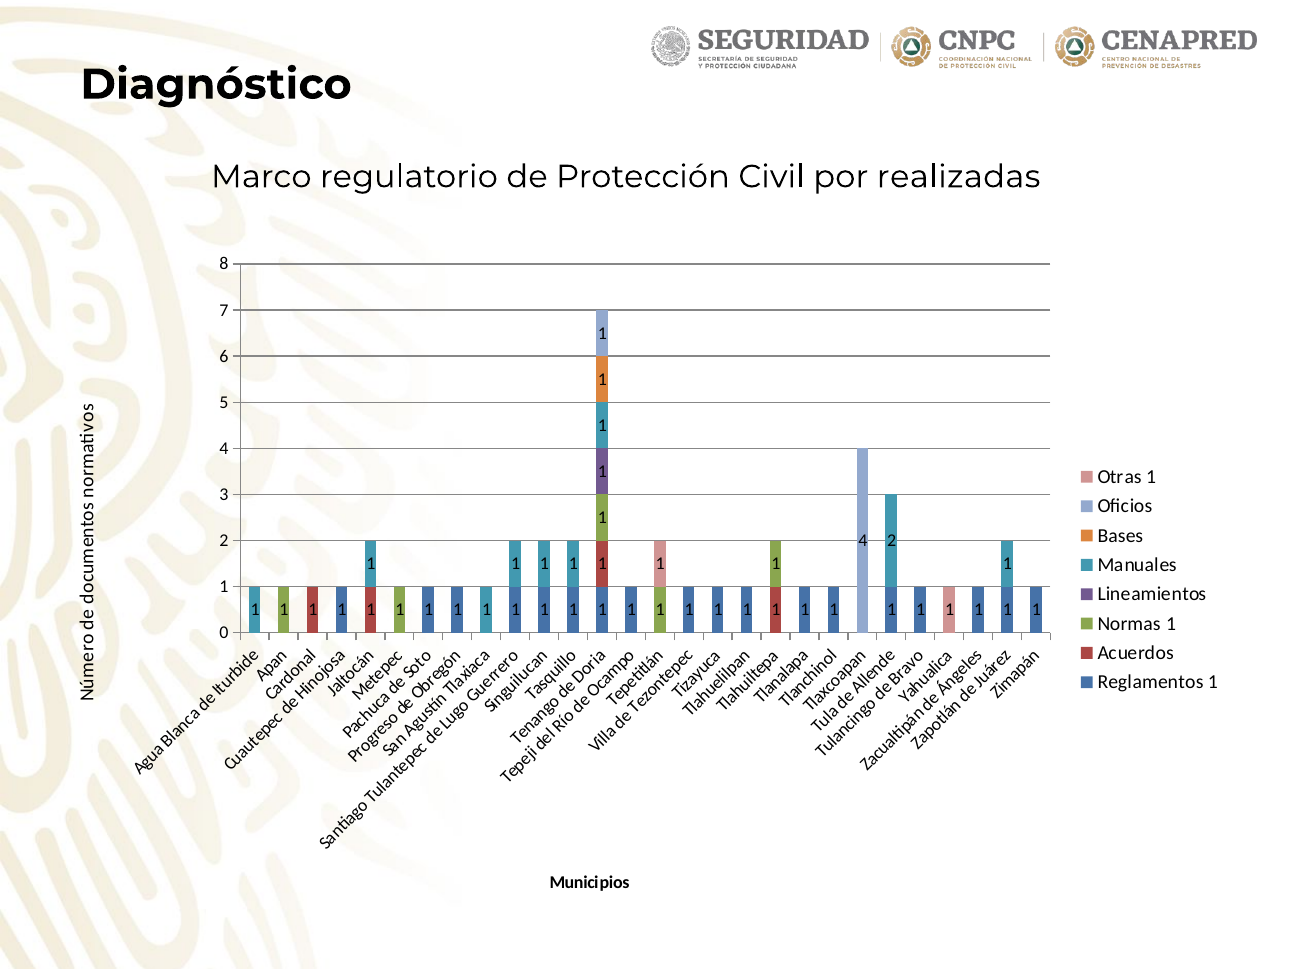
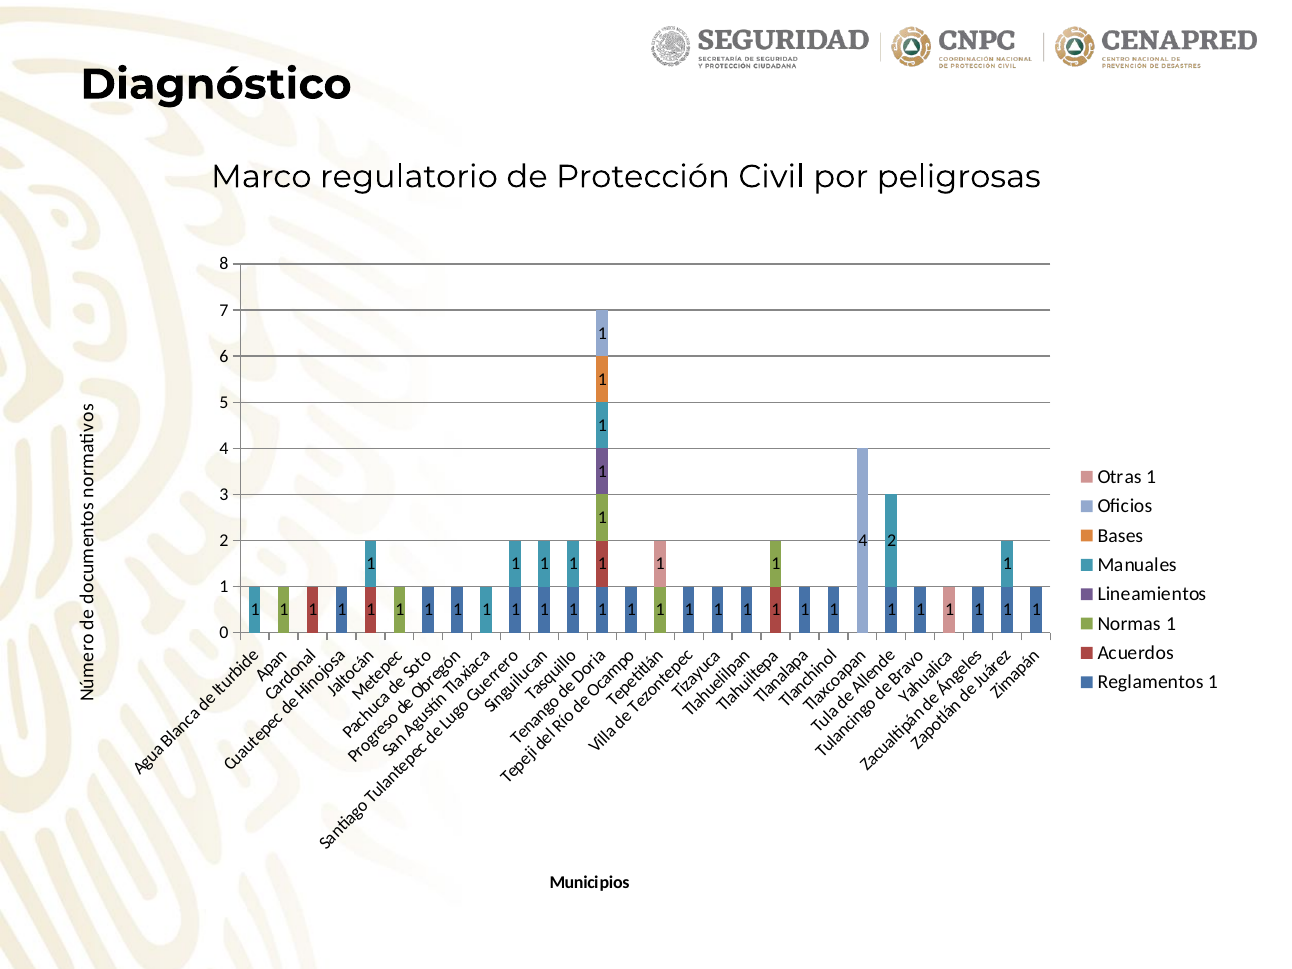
realizadas: realizadas -> peligrosas
